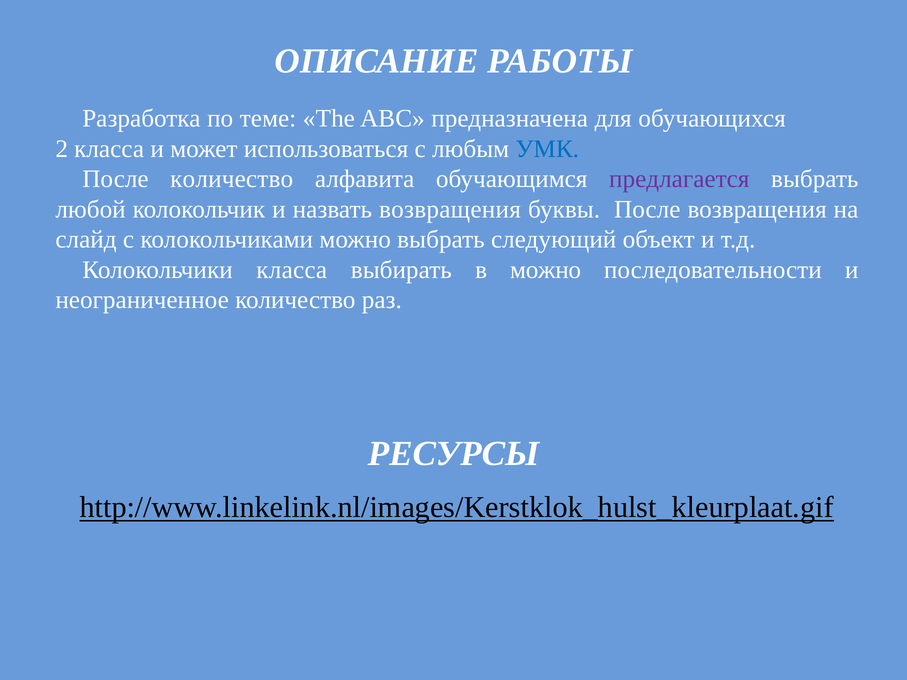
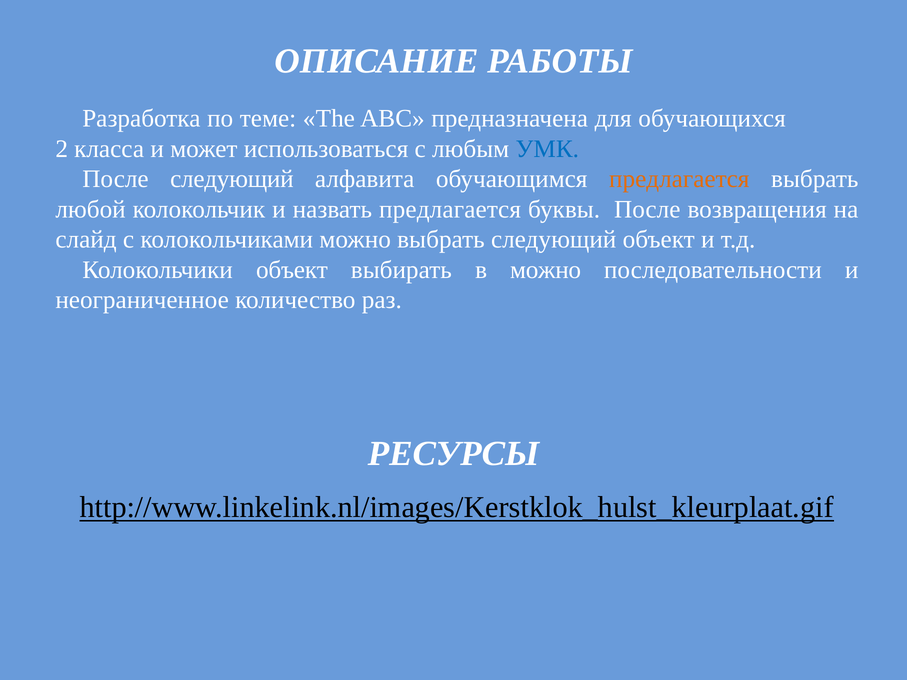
После количество: количество -> следующий
предлагается at (679, 179) colour: purple -> orange
назвать возвращения: возвращения -> предлагается
Колокольчики класса: класса -> объект
